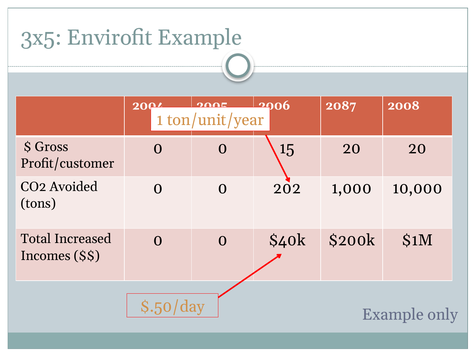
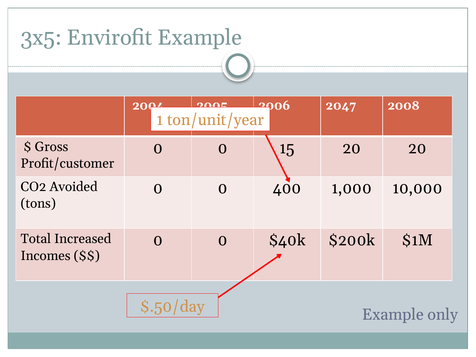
2087: 2087 -> 2047
202: 202 -> 400
